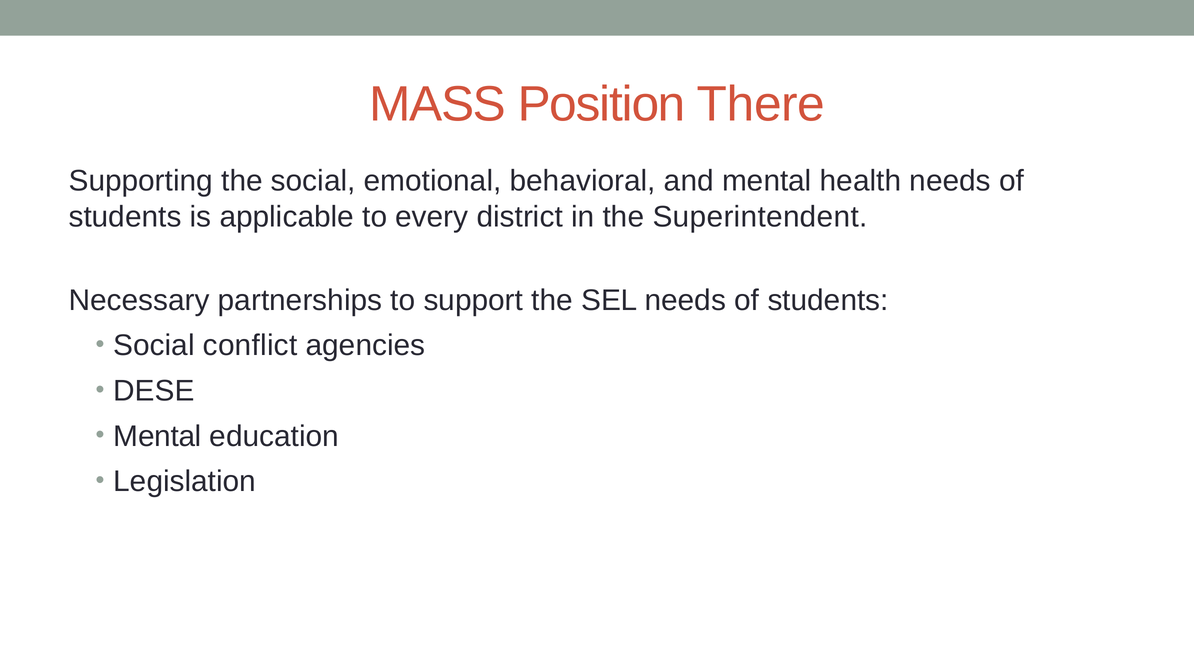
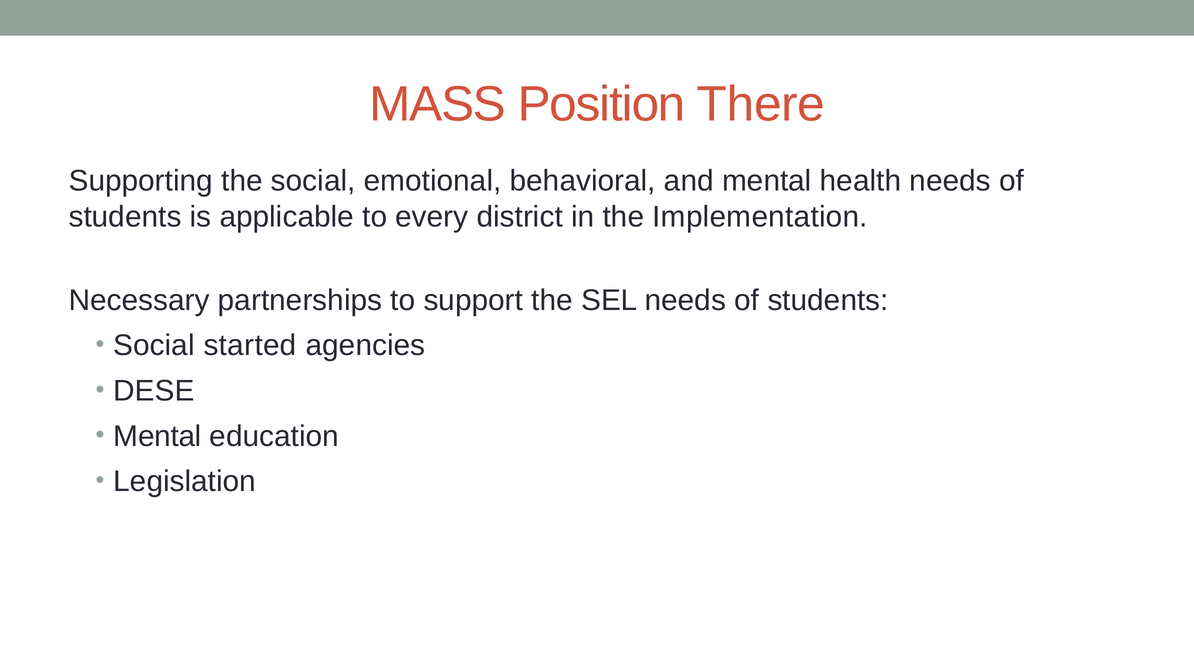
Superintendent: Superintendent -> Implementation
conflict: conflict -> started
